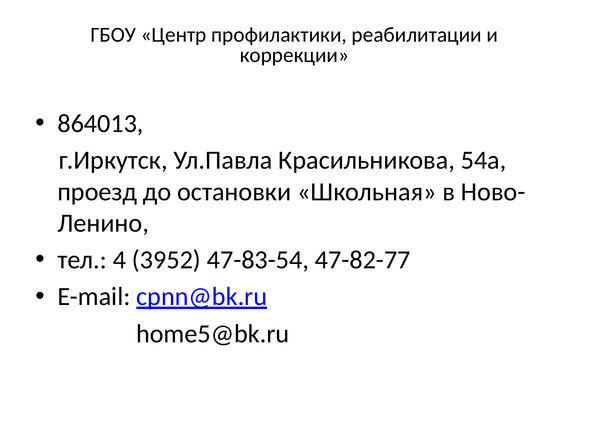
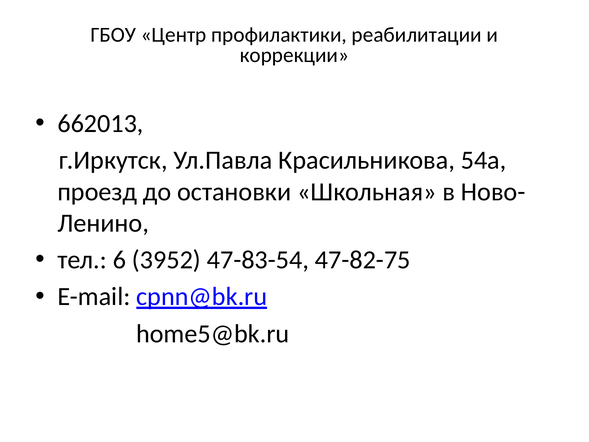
864013: 864013 -> 662013
4: 4 -> 6
47-82-77: 47-82-77 -> 47-82-75
